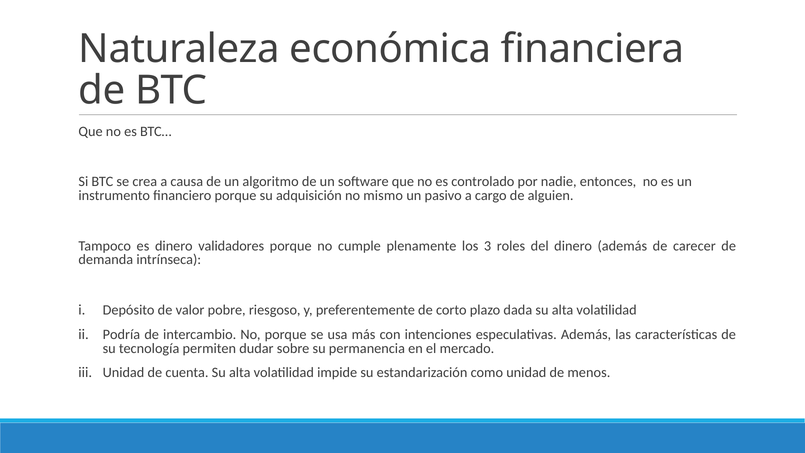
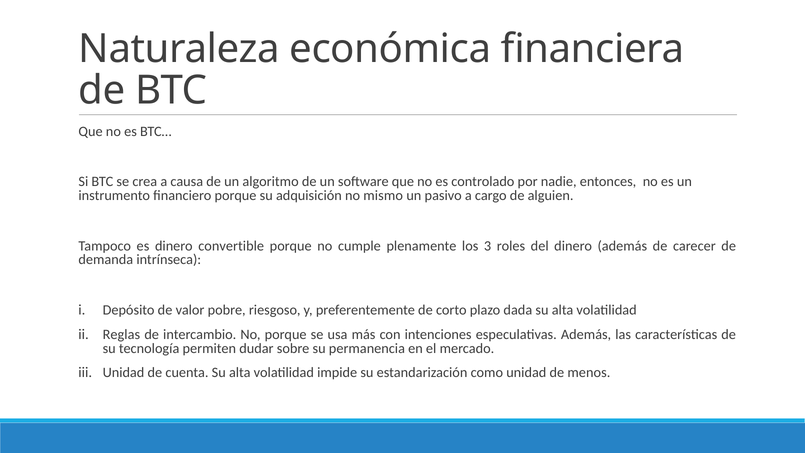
validadores: validadores -> convertible
Podría: Podría -> Reglas
